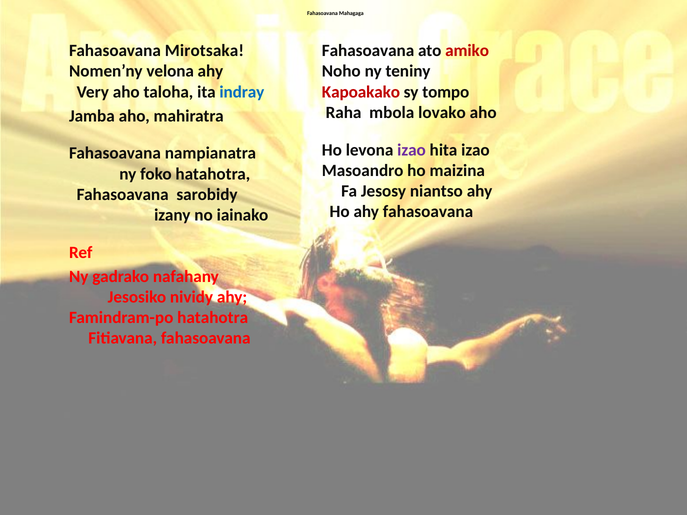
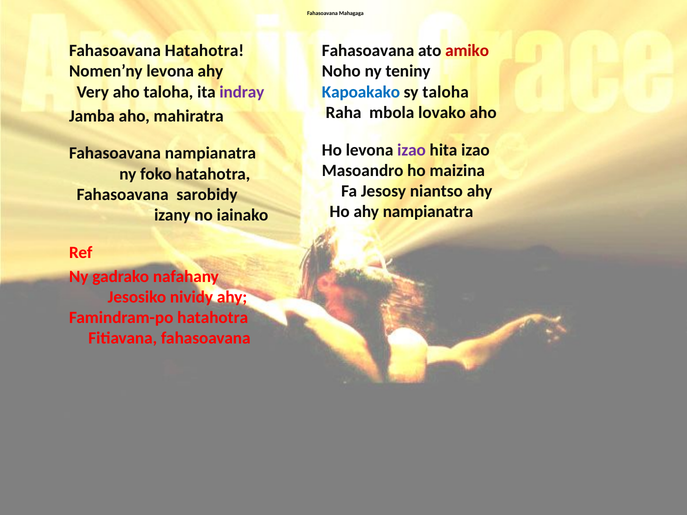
Fahasoavana Mirotsaka: Mirotsaka -> Hatahotra
Nomen’ny velona: velona -> levona
indray colour: blue -> purple
Kapoakako colour: red -> blue
sy tompo: tompo -> taloha
ahy fahasoavana: fahasoavana -> nampianatra
